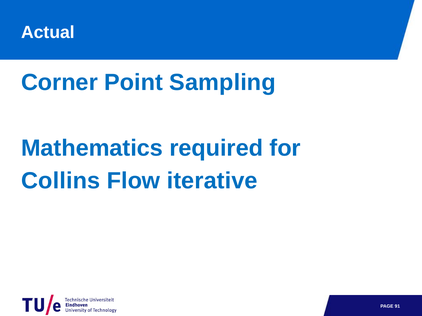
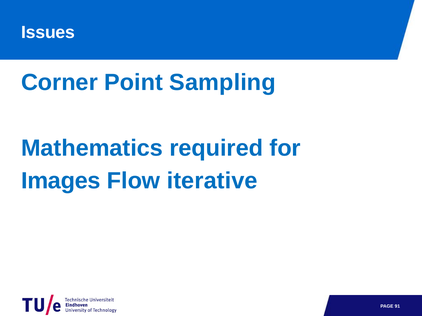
Actual: Actual -> Issues
Collins: Collins -> Images
